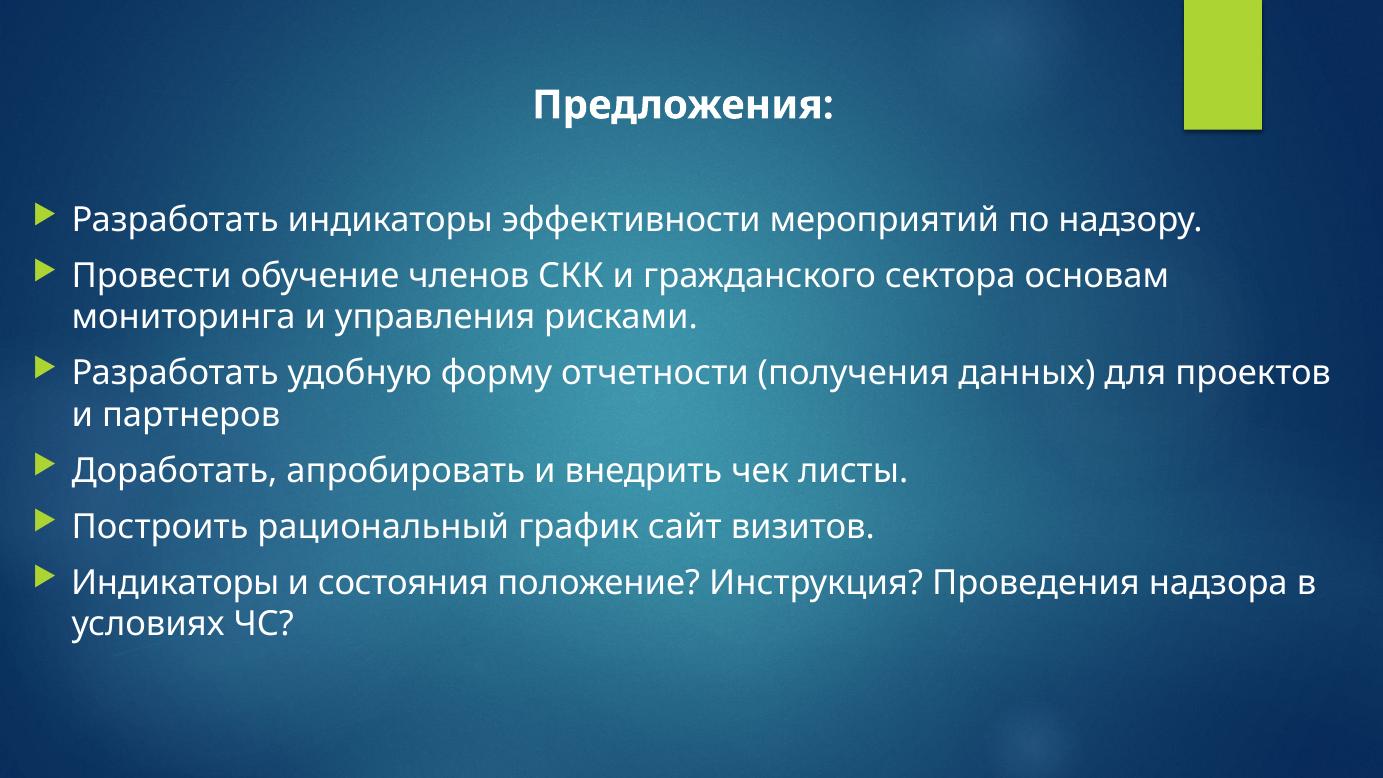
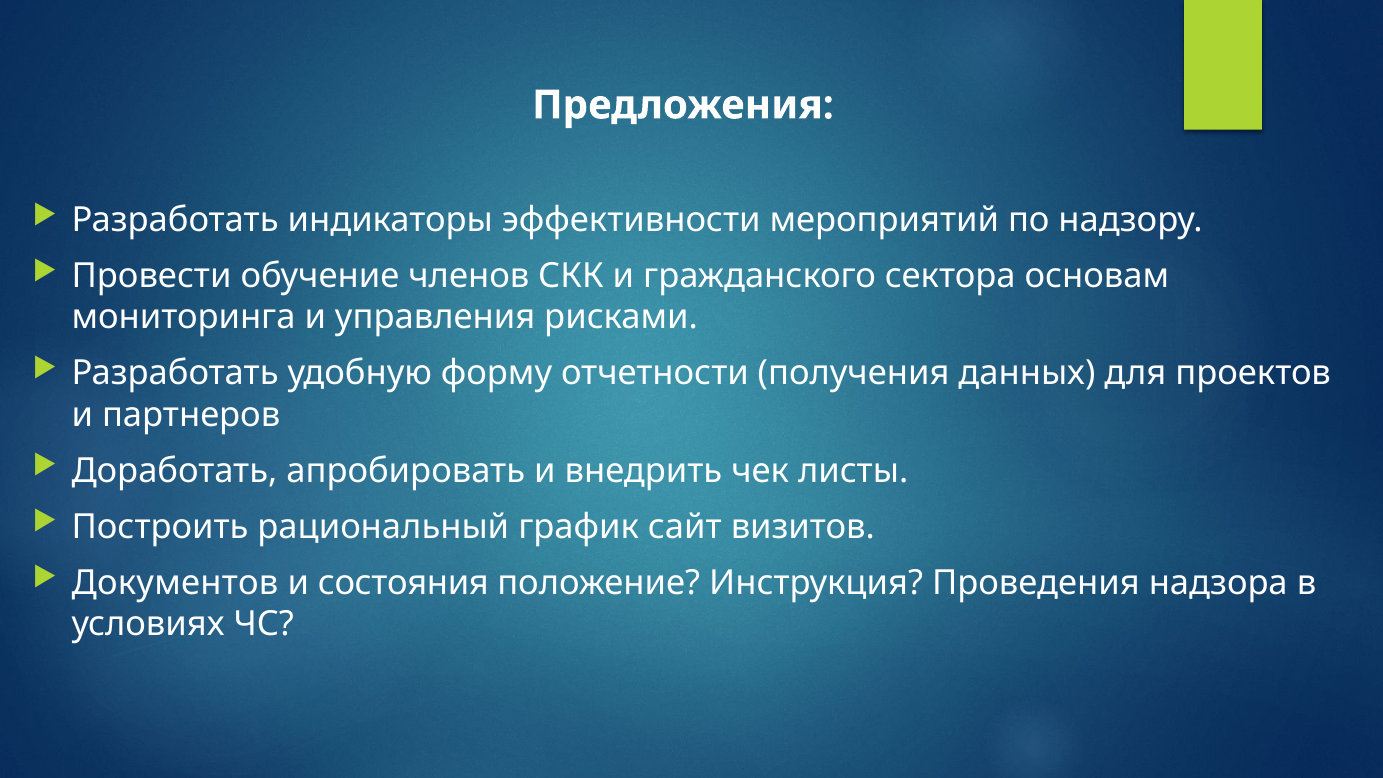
Индикаторы at (175, 583): Индикаторы -> Документов
